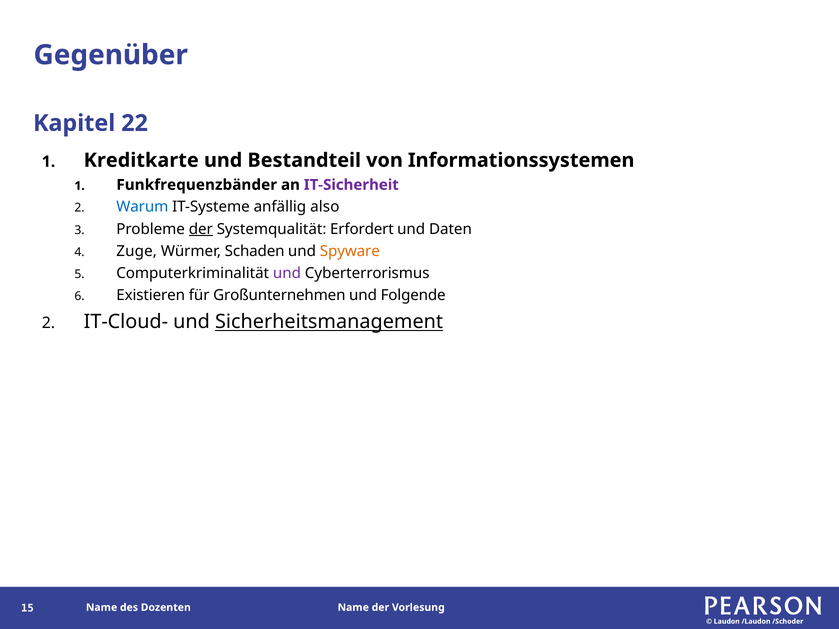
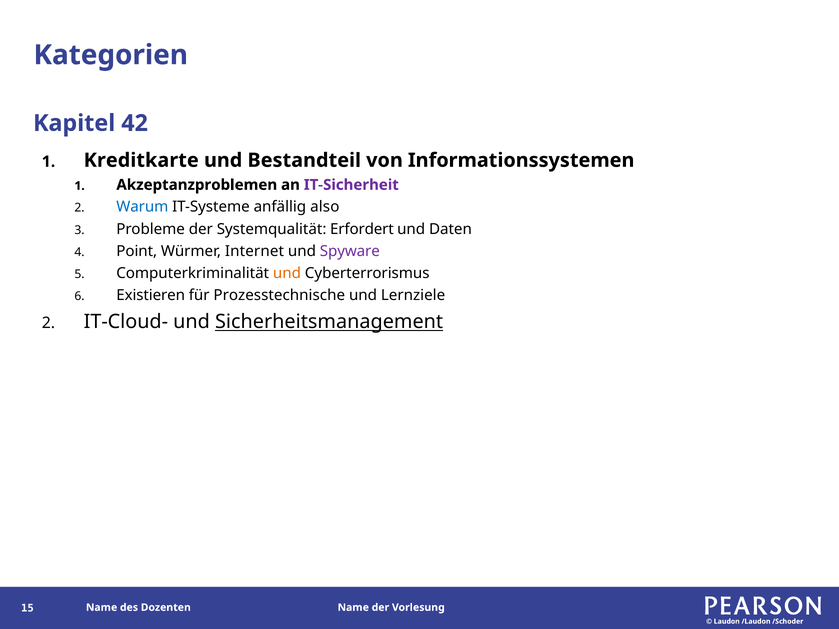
Gegenüber: Gegenüber -> Kategorien
22: 22 -> 42
Funkfrequenzbänder: Funkfrequenzbänder -> Akzeptanzproblemen
der at (201, 229) underline: present -> none
Zuge: Zuge -> Point
Schaden: Schaden -> Internet
Spyware colour: orange -> purple
und at (287, 273) colour: purple -> orange
Großunternehmen: Großunternehmen -> Prozesstechnische
Folgende: Folgende -> Lernziele
